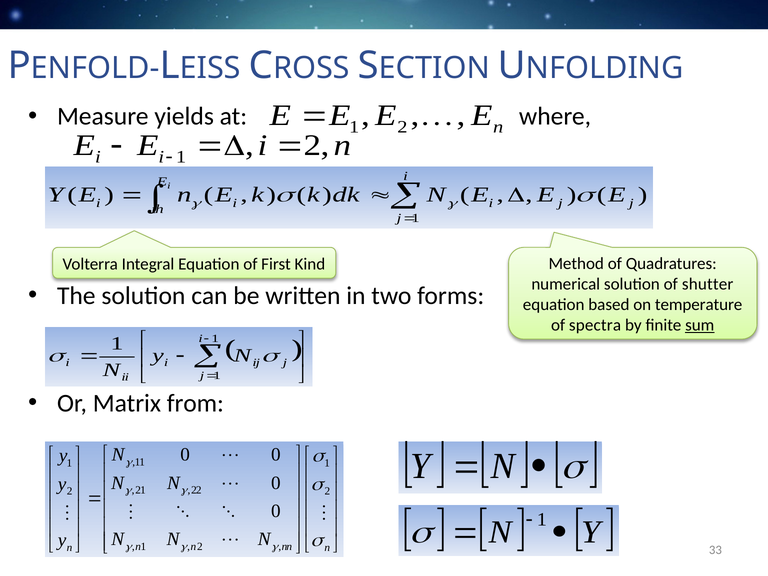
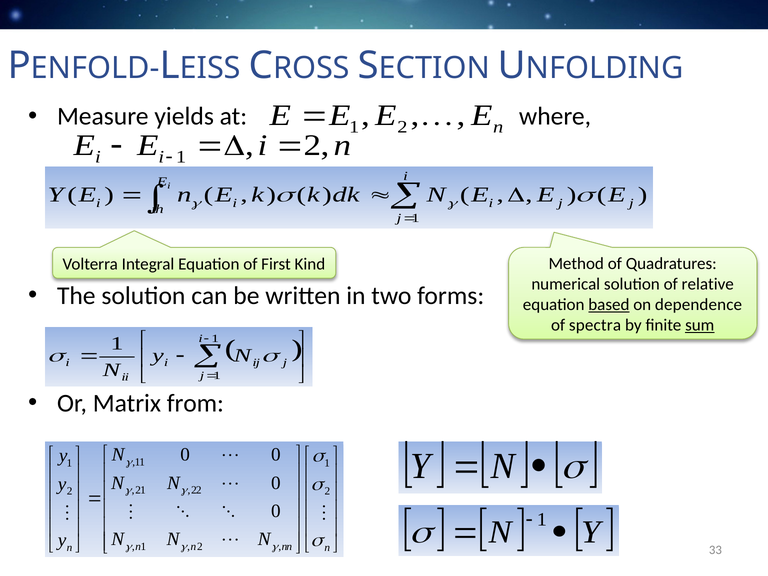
shutter: shutter -> relative
based underline: none -> present
temperature: temperature -> dependence
